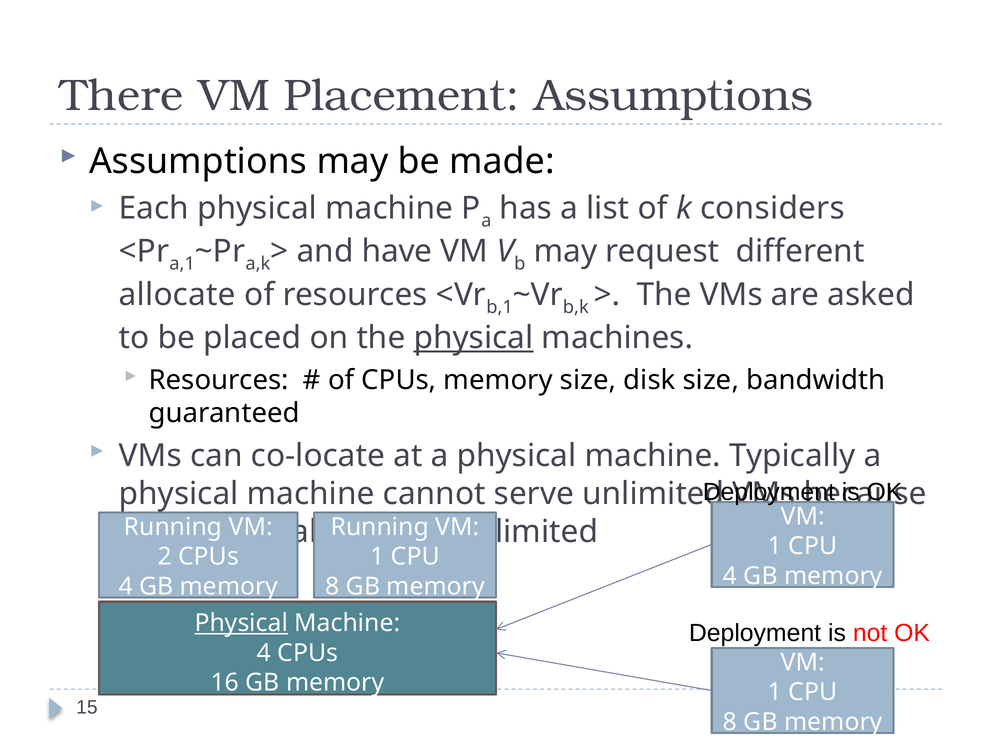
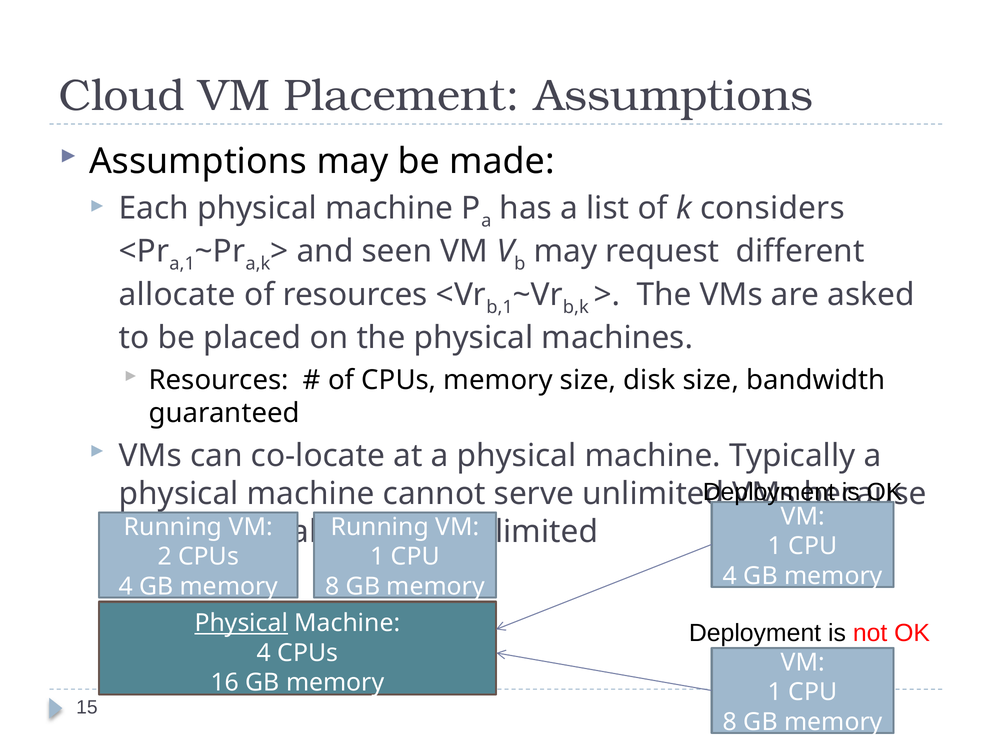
There: There -> Cloud
have: have -> seen
physical at (473, 338) underline: present -> none
